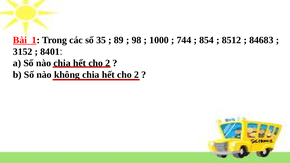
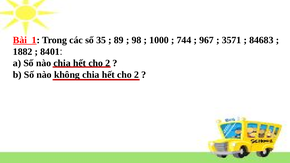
854: 854 -> 967
8512: 8512 -> 3571
3152: 3152 -> 1882
